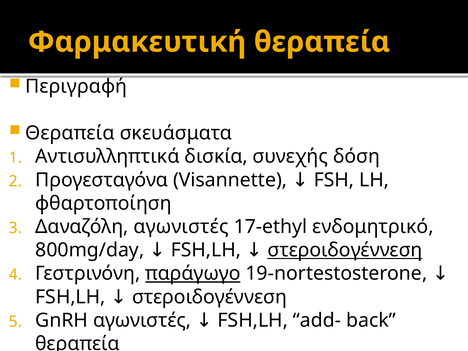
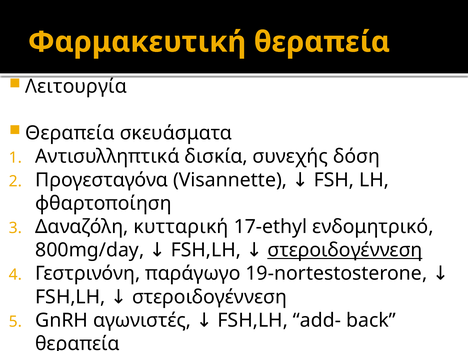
Περιγραφή: Περιγραφή -> Λειτουργία
Δαναζόλη αγωνιστές: αγωνιστές -> κυτταρική
παράγωγο underline: present -> none
